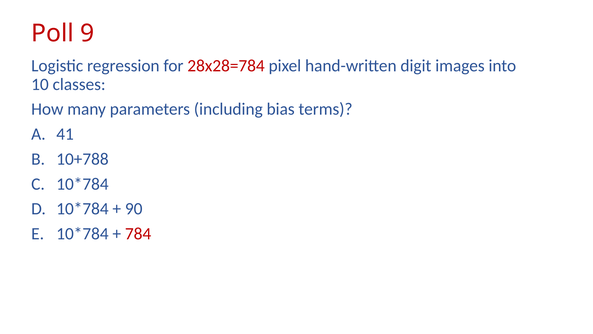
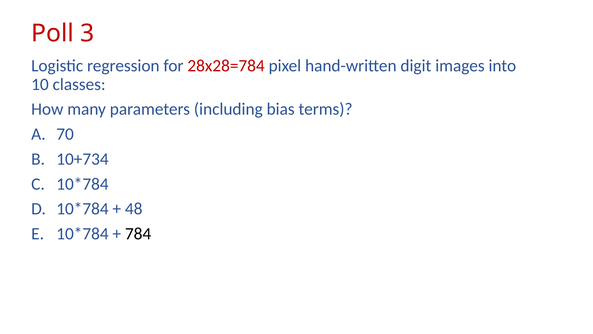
9: 9 -> 3
41: 41 -> 70
10+788: 10+788 -> 10+734
90: 90 -> 48
784 colour: red -> black
